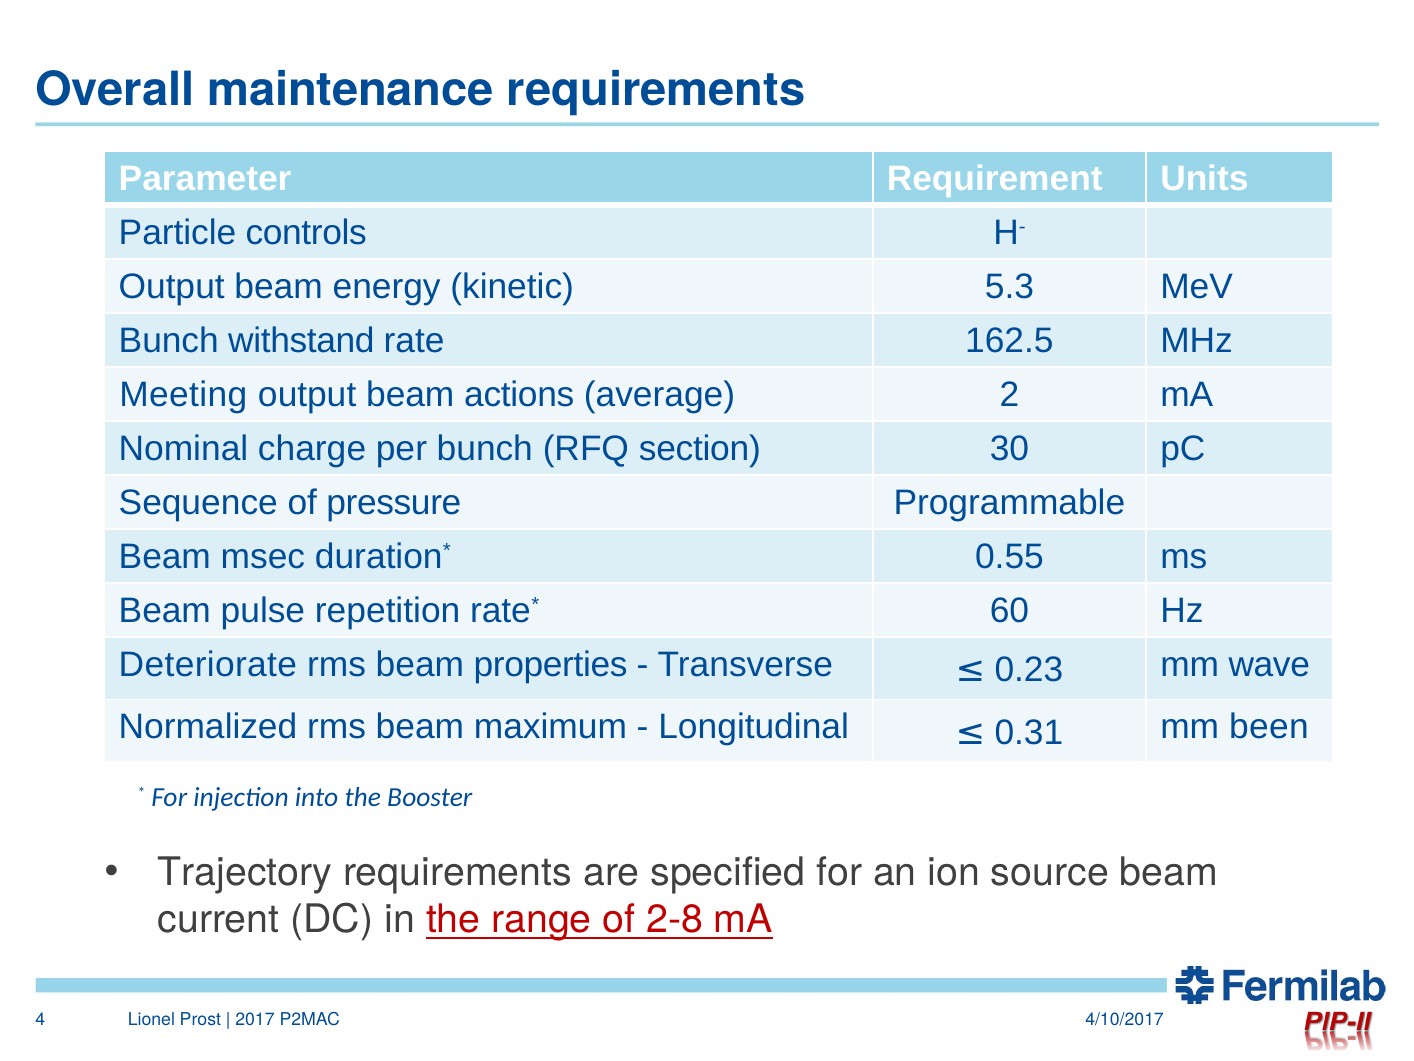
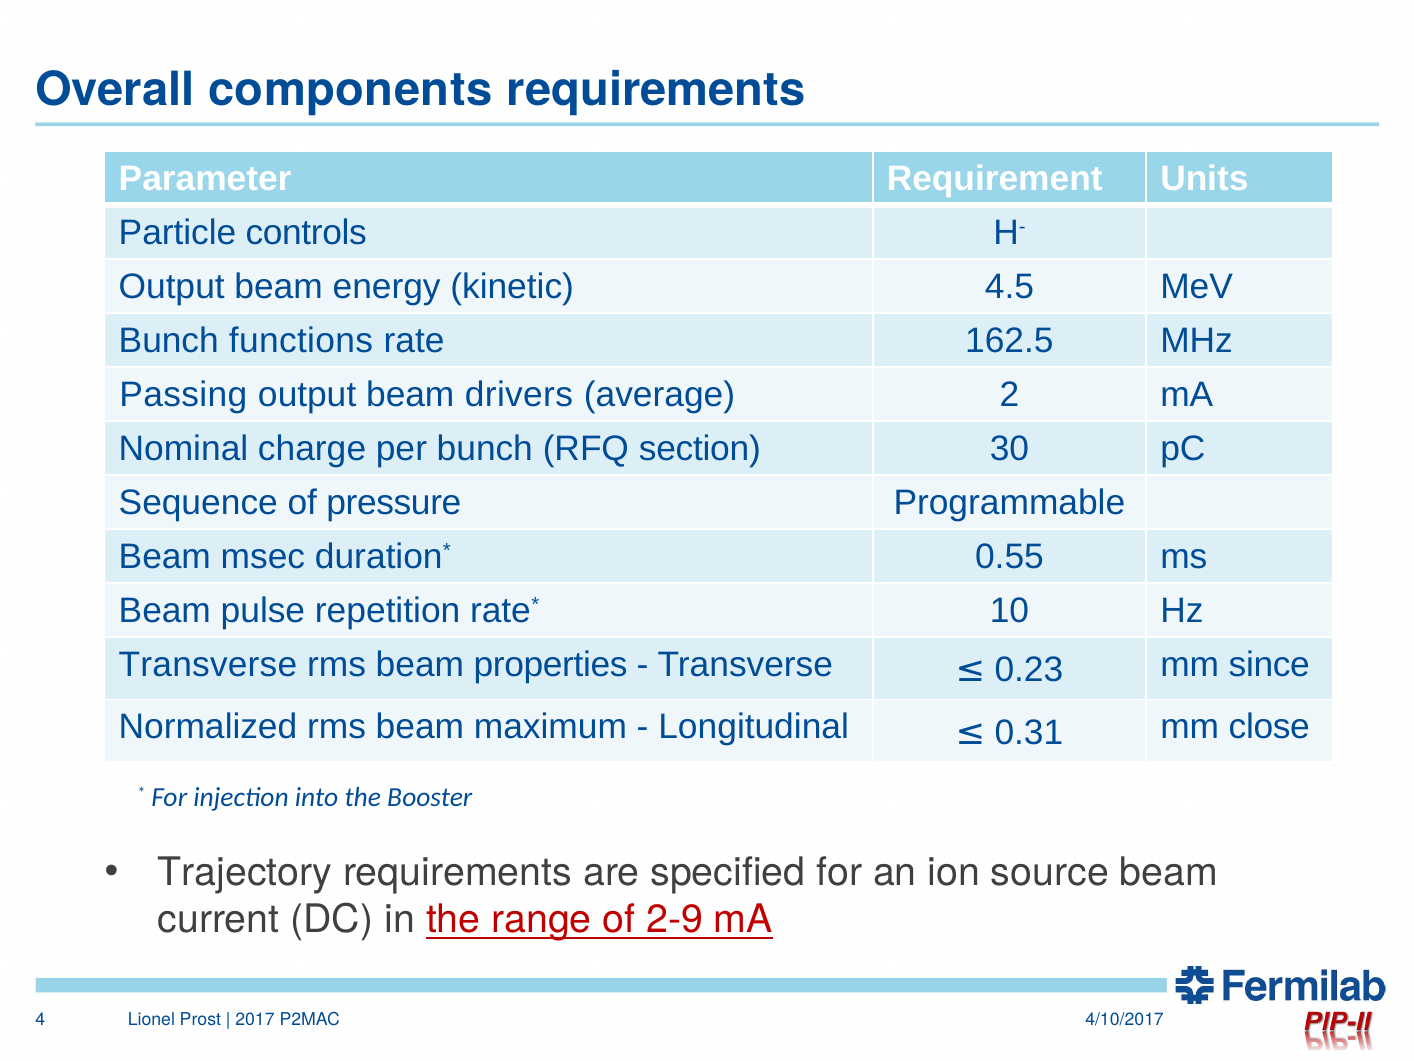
maintenance: maintenance -> components
5.3: 5.3 -> 4.5
withstand: withstand -> functions
Meeting: Meeting -> Passing
actions: actions -> drivers
60: 60 -> 10
Deteriorate at (208, 664): Deteriorate -> Transverse
wave: wave -> since
been: been -> close
2-8: 2-8 -> 2-9
